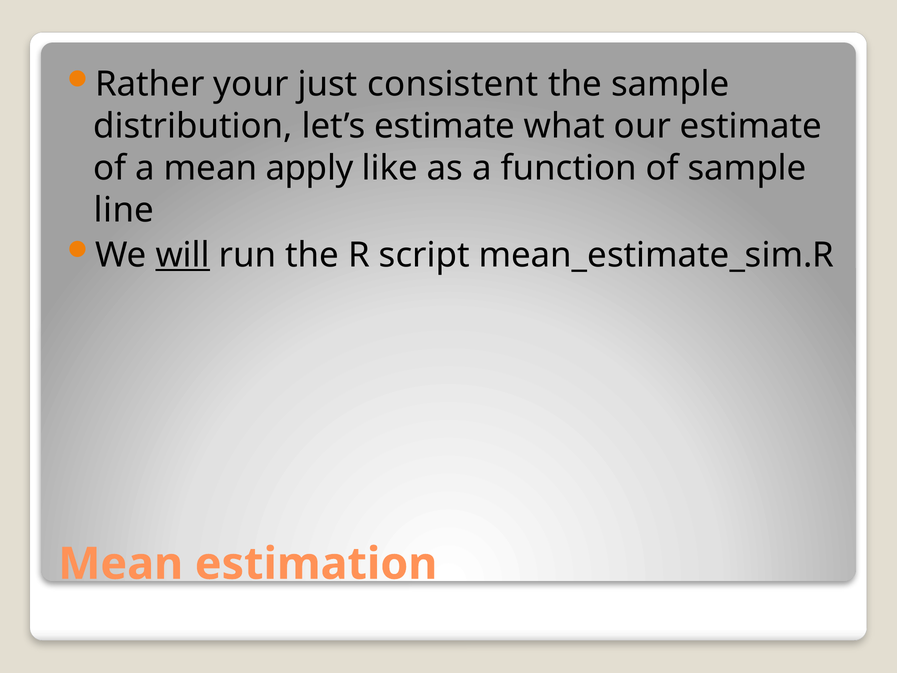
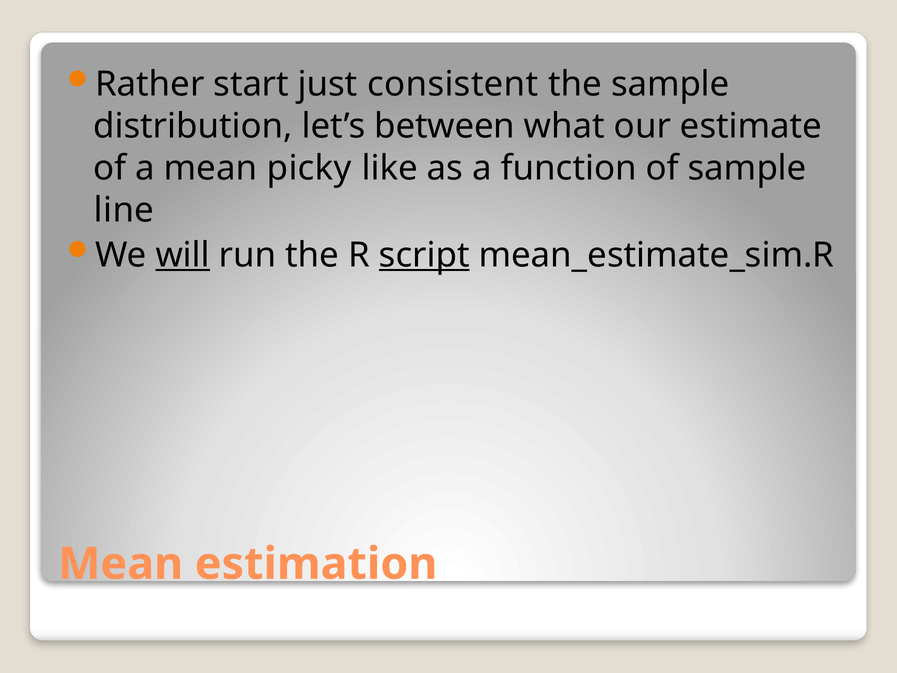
your: your -> start
let’s estimate: estimate -> between
apply: apply -> picky
script underline: none -> present
